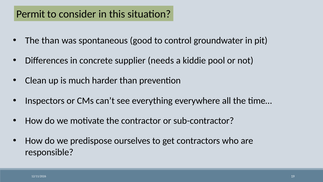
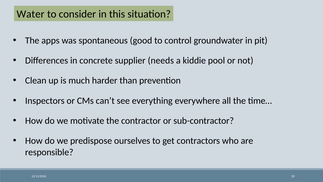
Permit: Permit -> Water
The than: than -> apps
